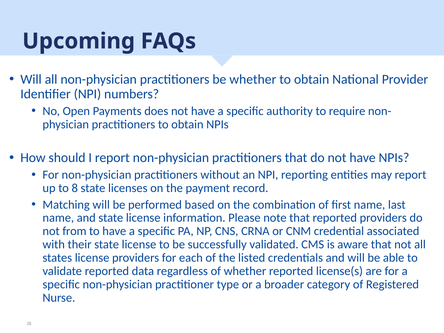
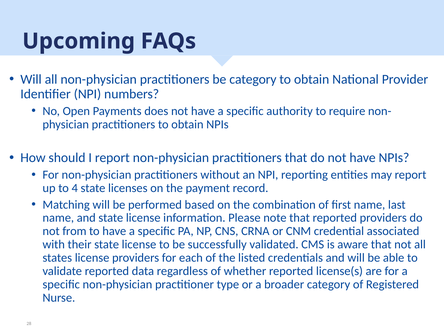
be whether: whether -> category
8: 8 -> 4
